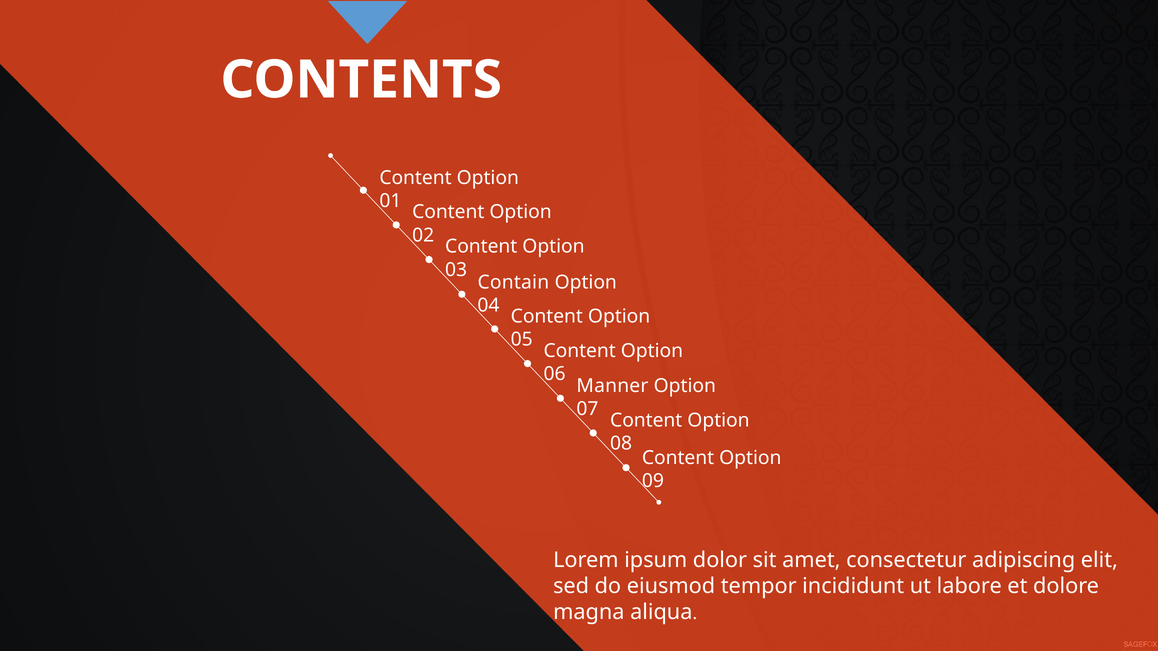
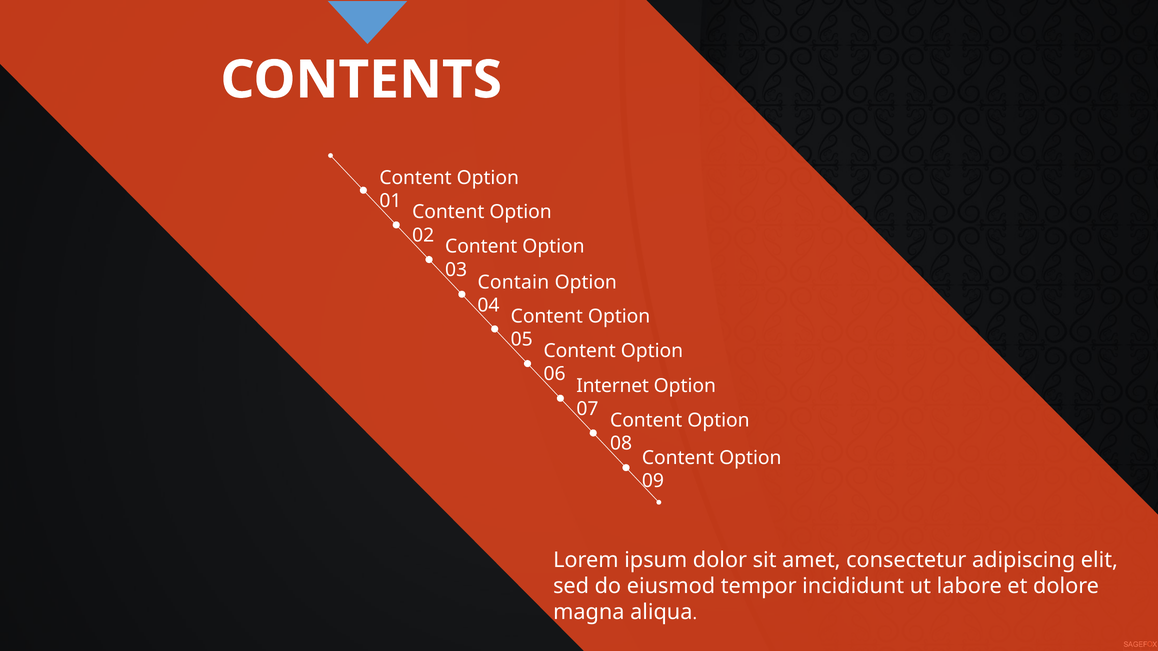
Manner: Manner -> Internet
